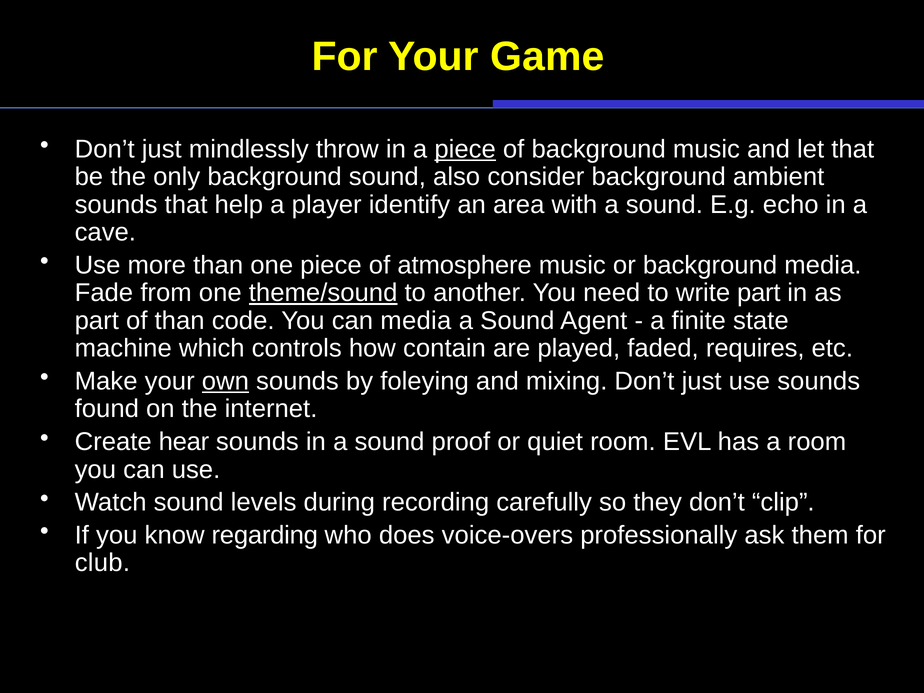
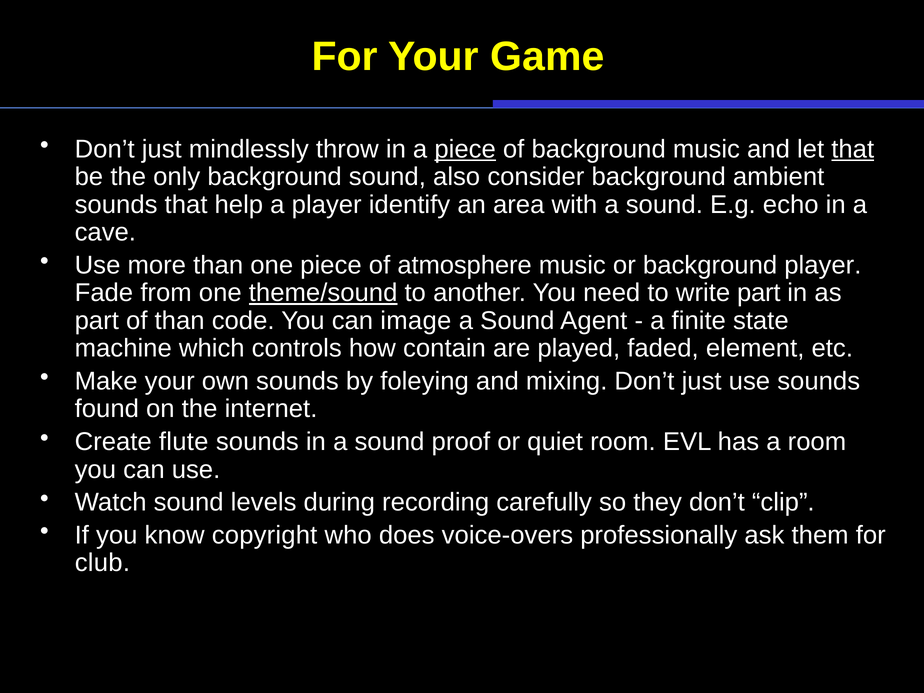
that at (853, 149) underline: none -> present
background media: media -> player
can media: media -> image
requires: requires -> element
own underline: present -> none
hear: hear -> flute
regarding: regarding -> copyright
